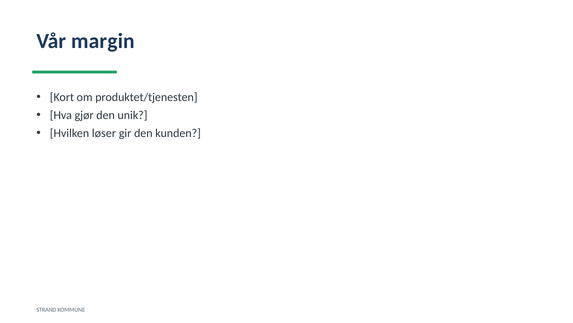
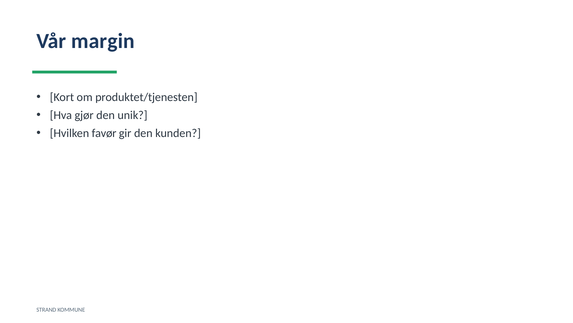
løser: løser -> favør
